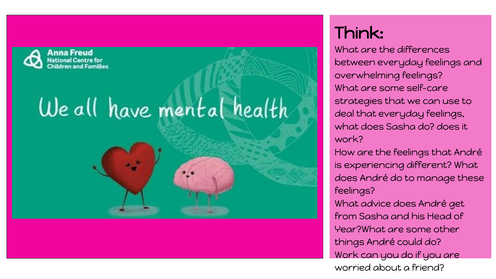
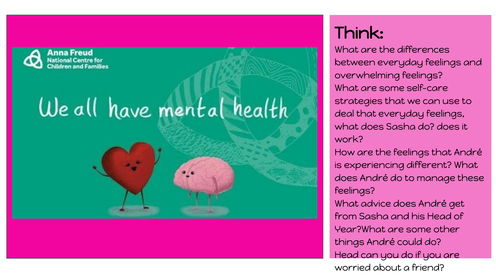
Work at (347, 255): Work -> Head
